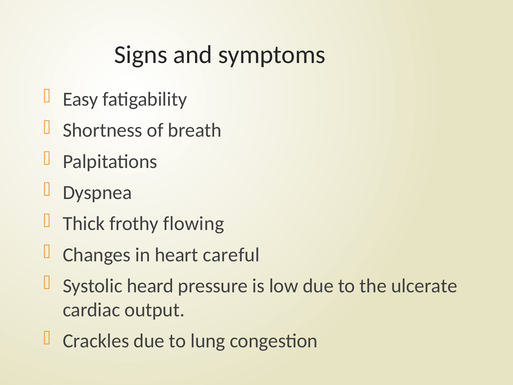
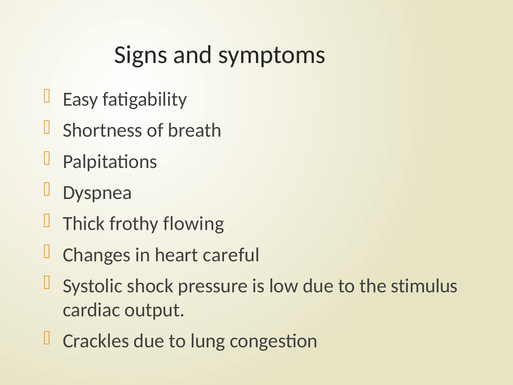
heard: heard -> shock
ulcerate: ulcerate -> stimulus
